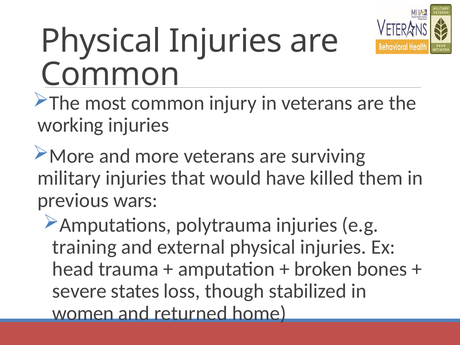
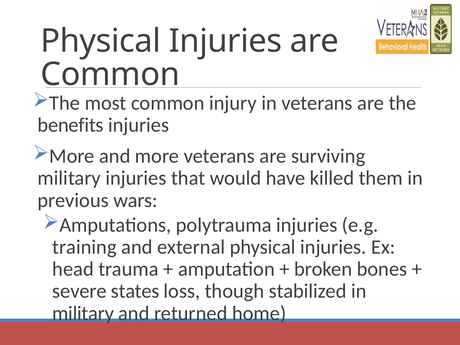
working: working -> benefits
women at (83, 313): women -> military
